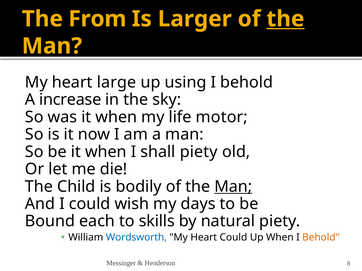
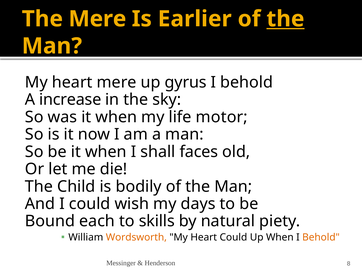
The From: From -> Mere
Larger: Larger -> Earlier
heart large: large -> mere
using: using -> gyrus
shall piety: piety -> faces
Man at (233, 187) underline: present -> none
Wordsworth colour: blue -> orange
